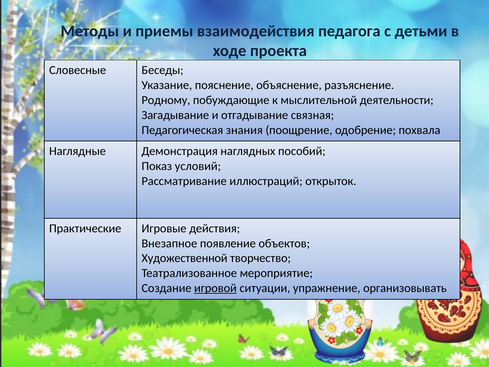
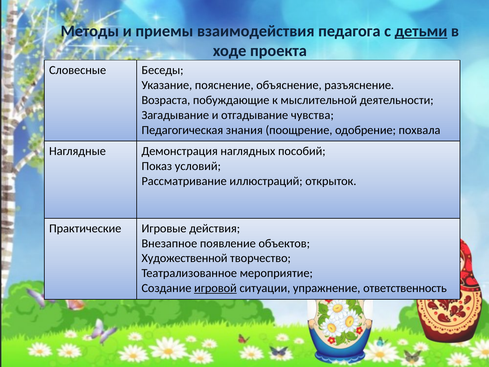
детьми underline: none -> present
Родному: Родному -> Возраста
связная: связная -> чувства
организовывать: организовывать -> ответственность
